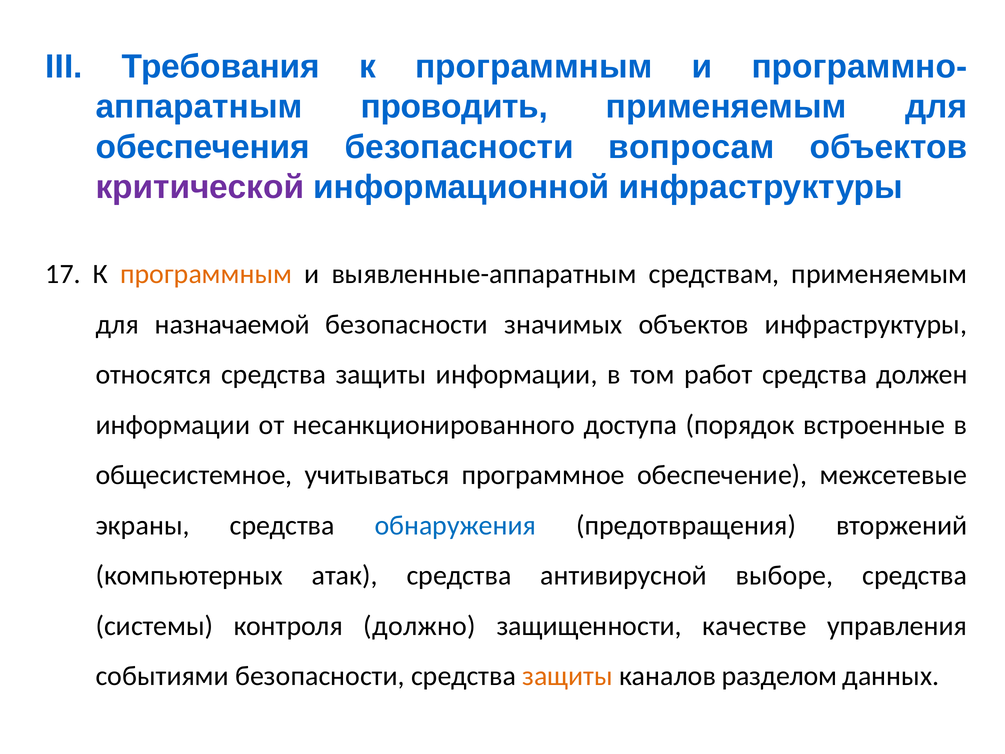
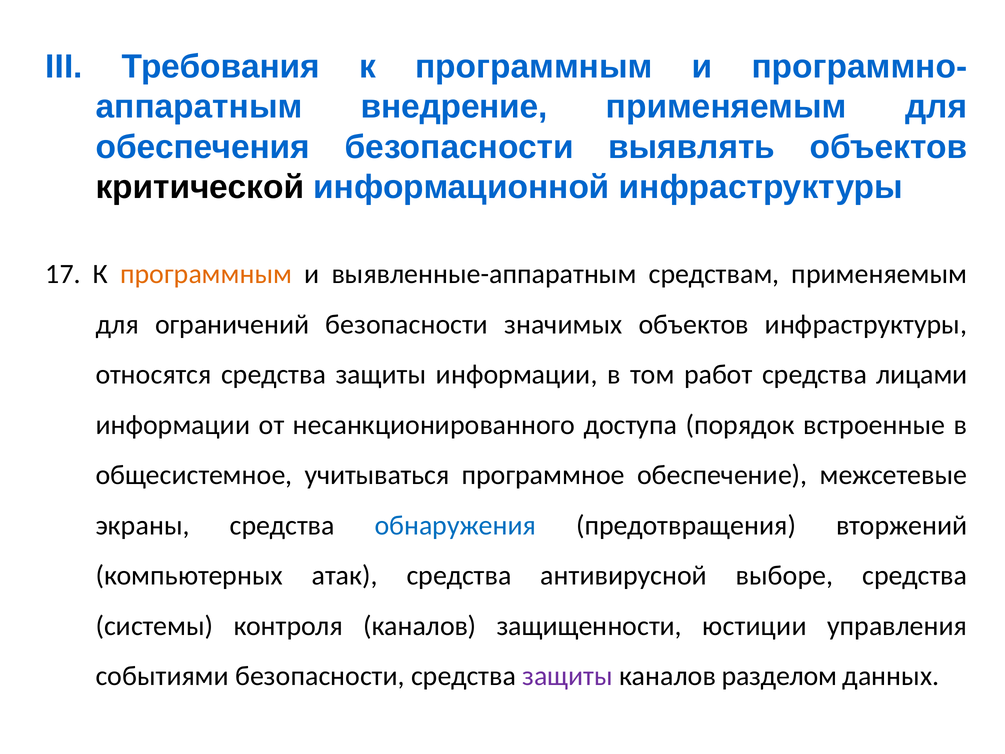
проводить: проводить -> внедрение
вопросам: вопросам -> выявлять
критической colour: purple -> black
назначаемой: назначаемой -> ограничений
должен: должен -> лицами
контроля должно: должно -> каналов
качестве: качестве -> юстиции
защиты at (568, 676) colour: orange -> purple
